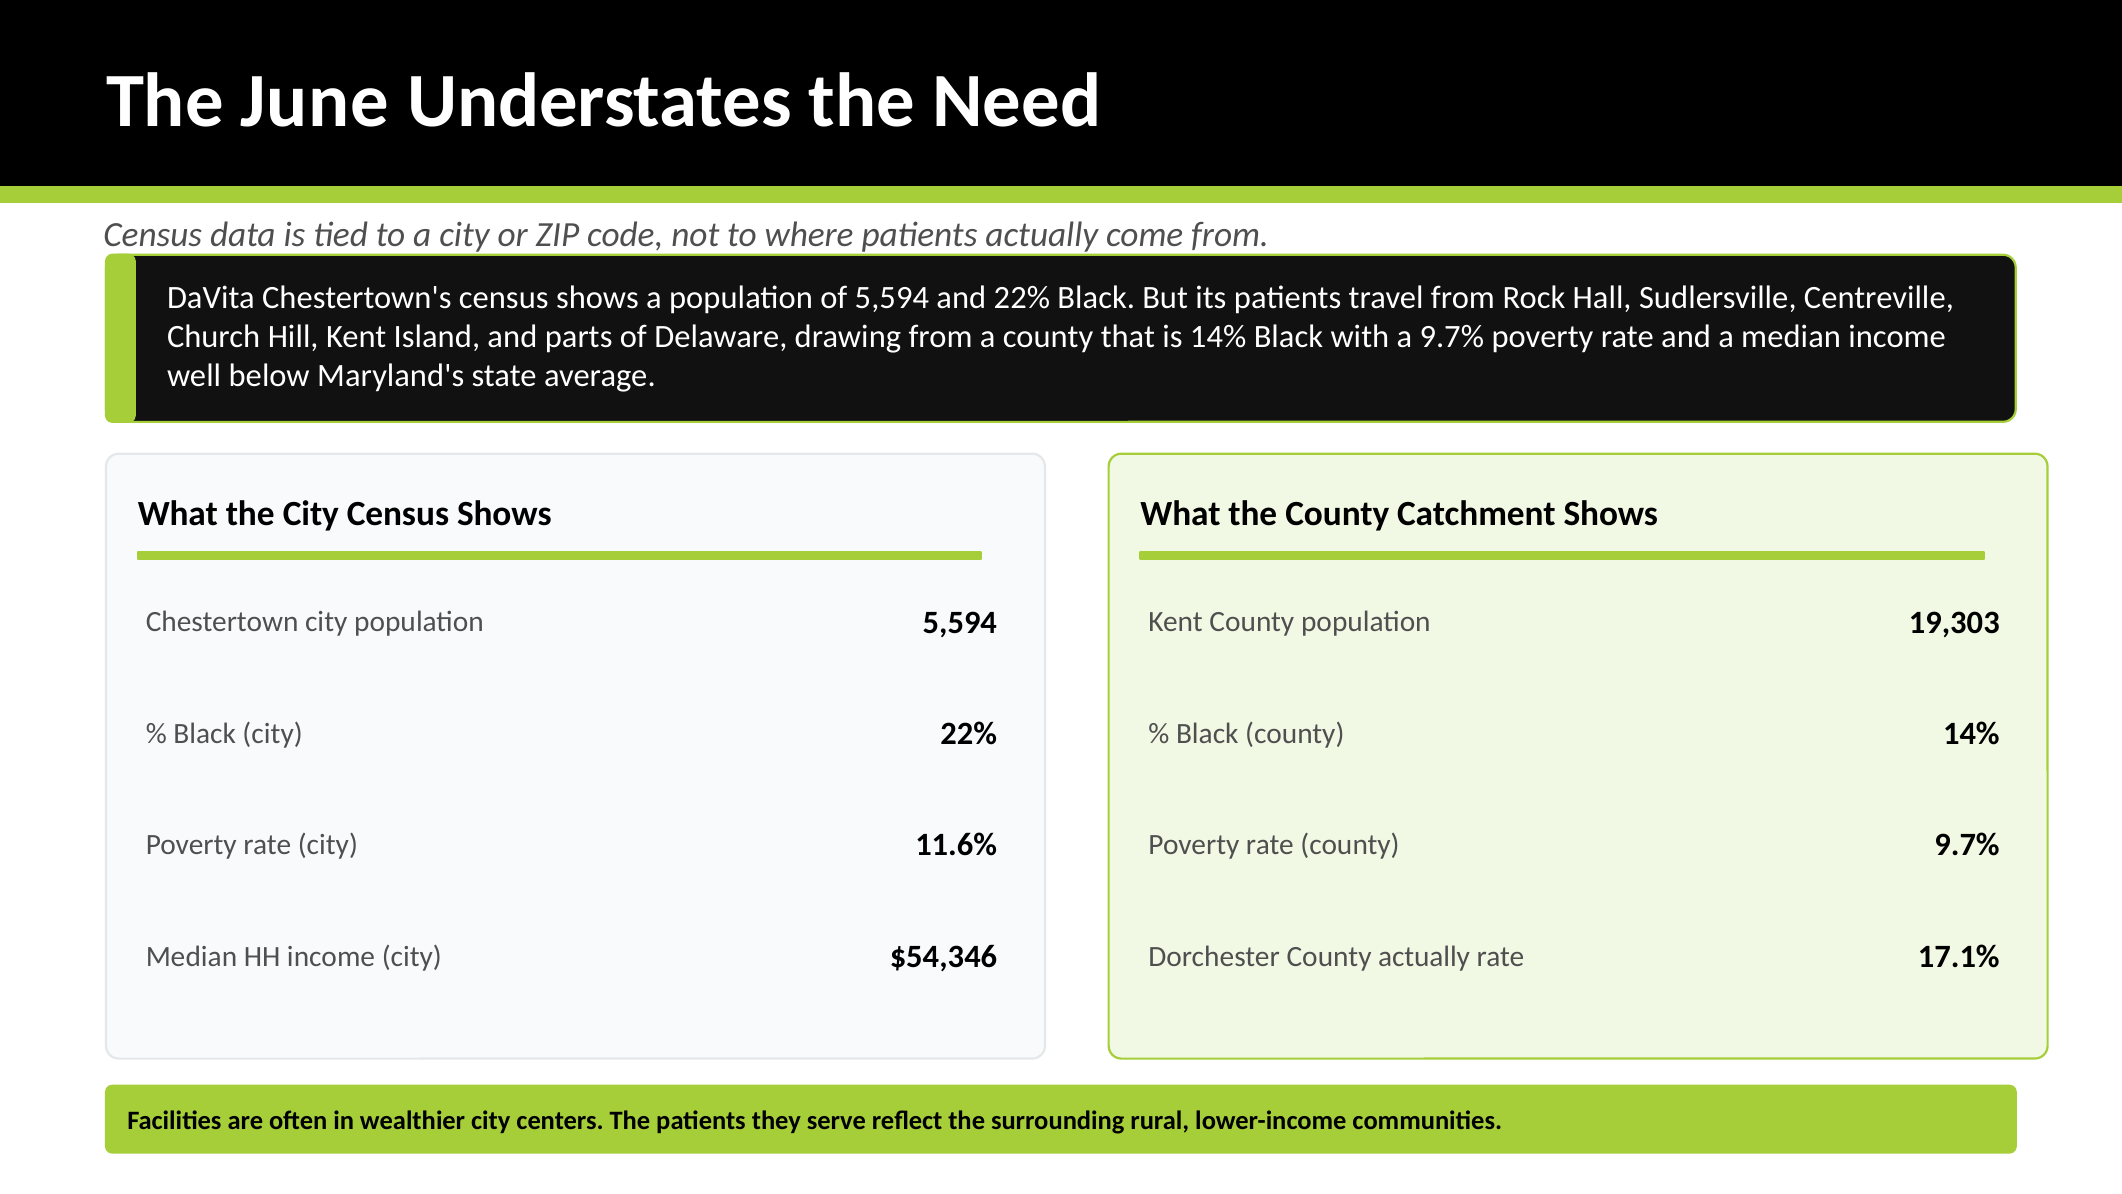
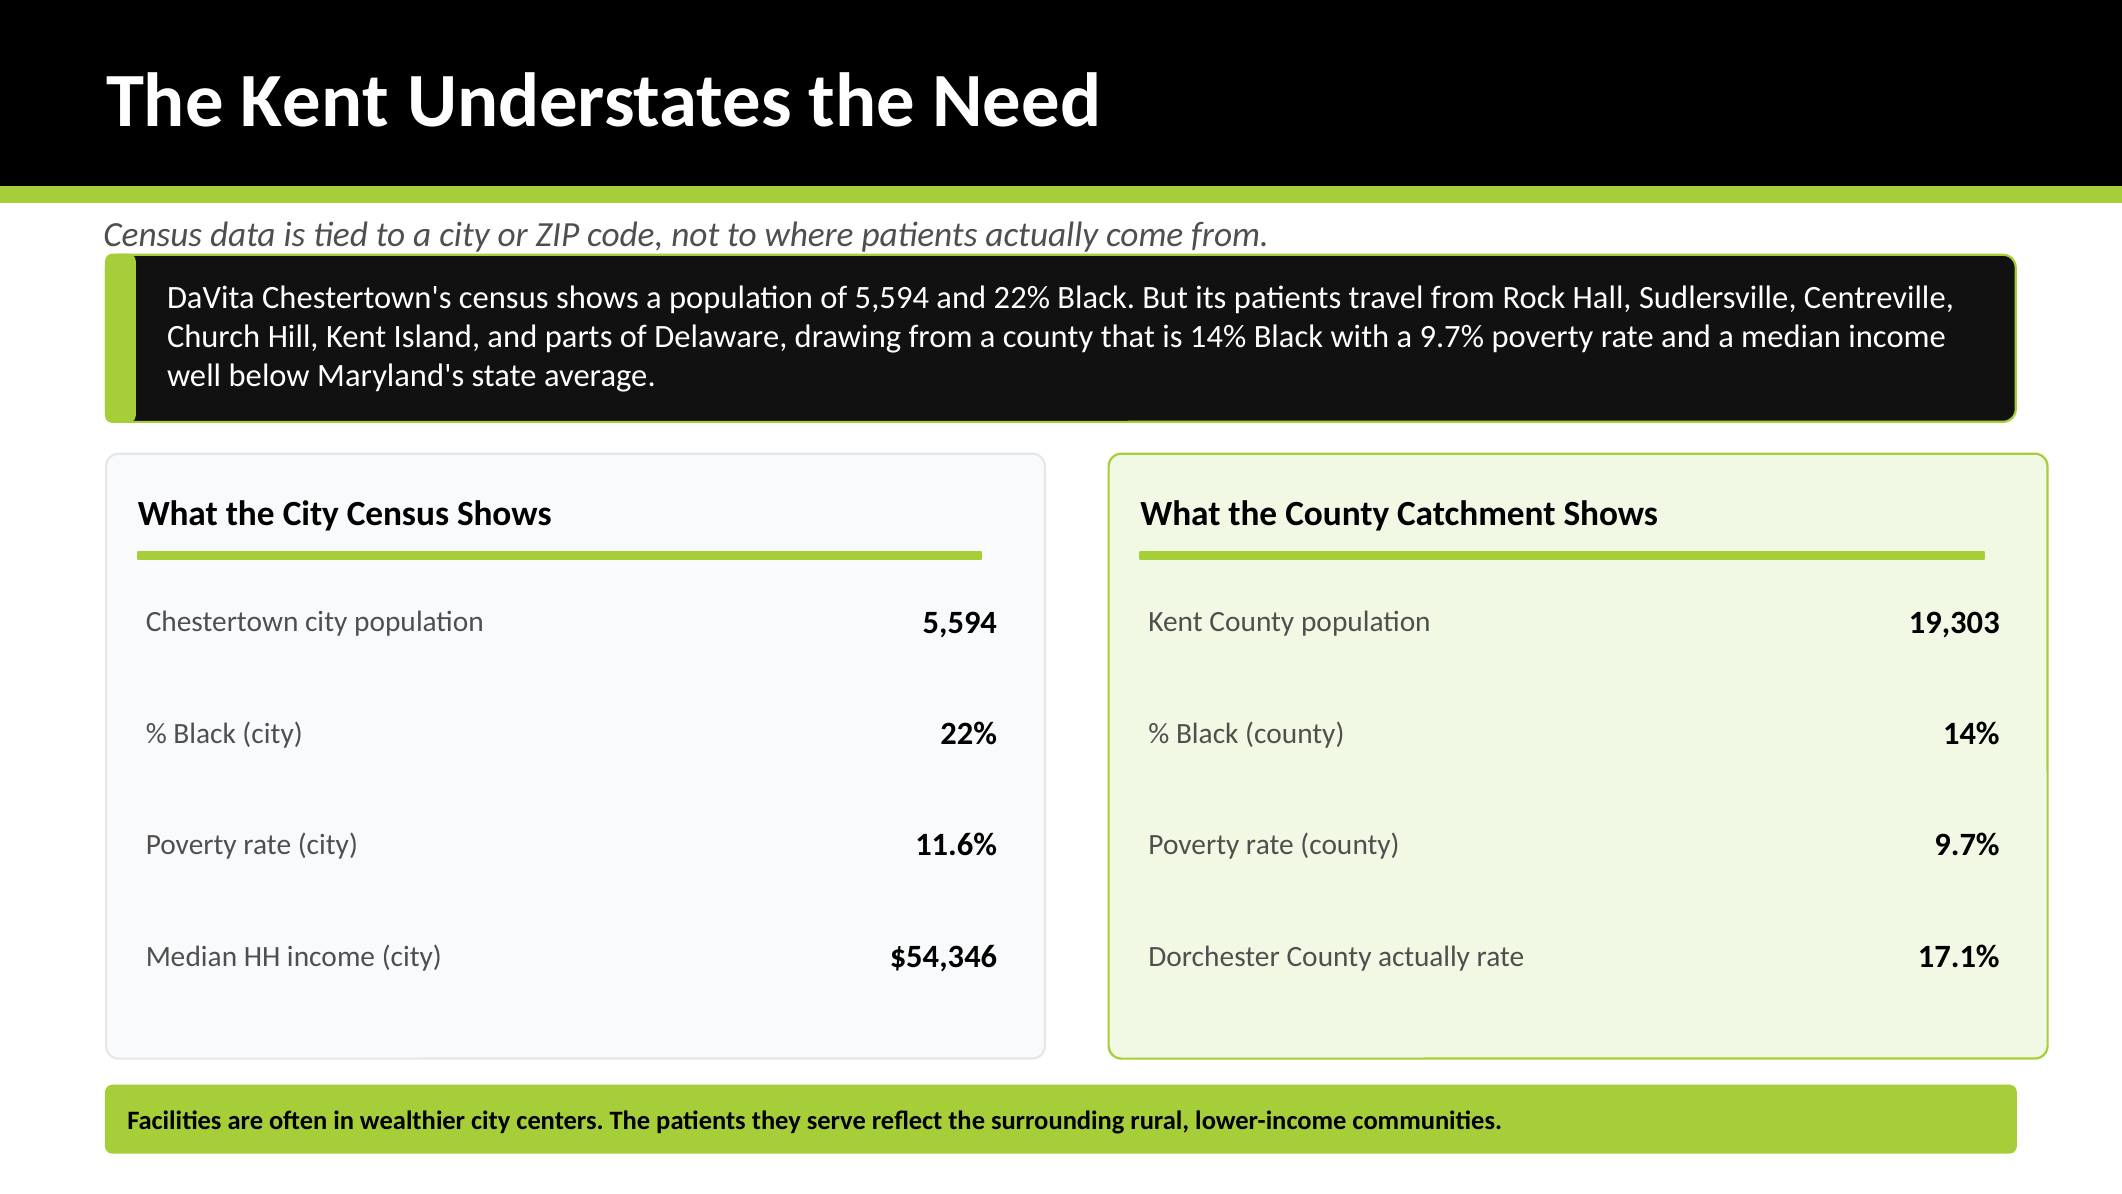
The June: June -> Kent
